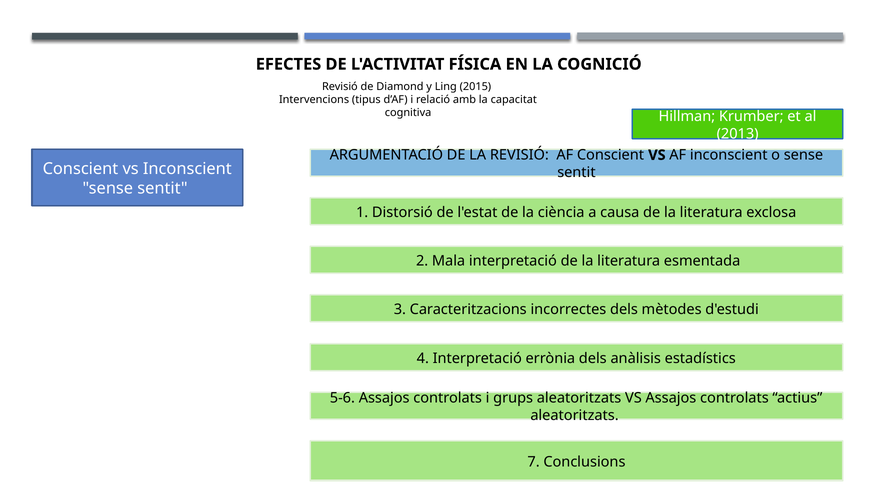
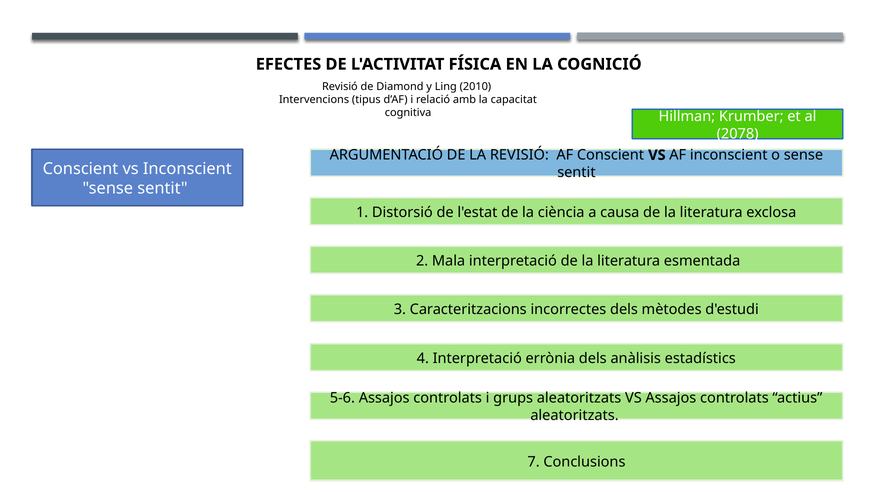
2015: 2015 -> 2010
2013: 2013 -> 2078
